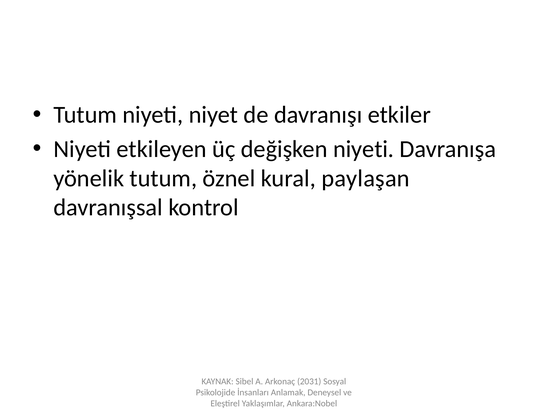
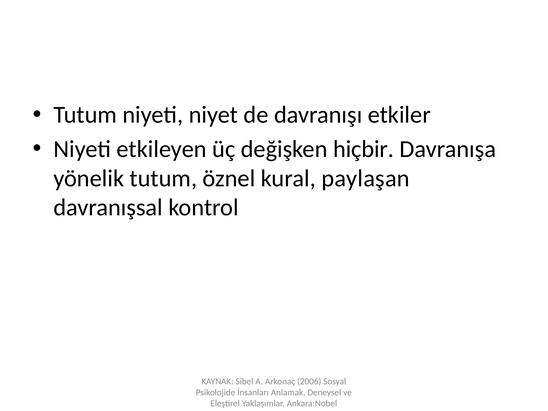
değişken niyeti: niyeti -> hiçbir
2031: 2031 -> 2006
